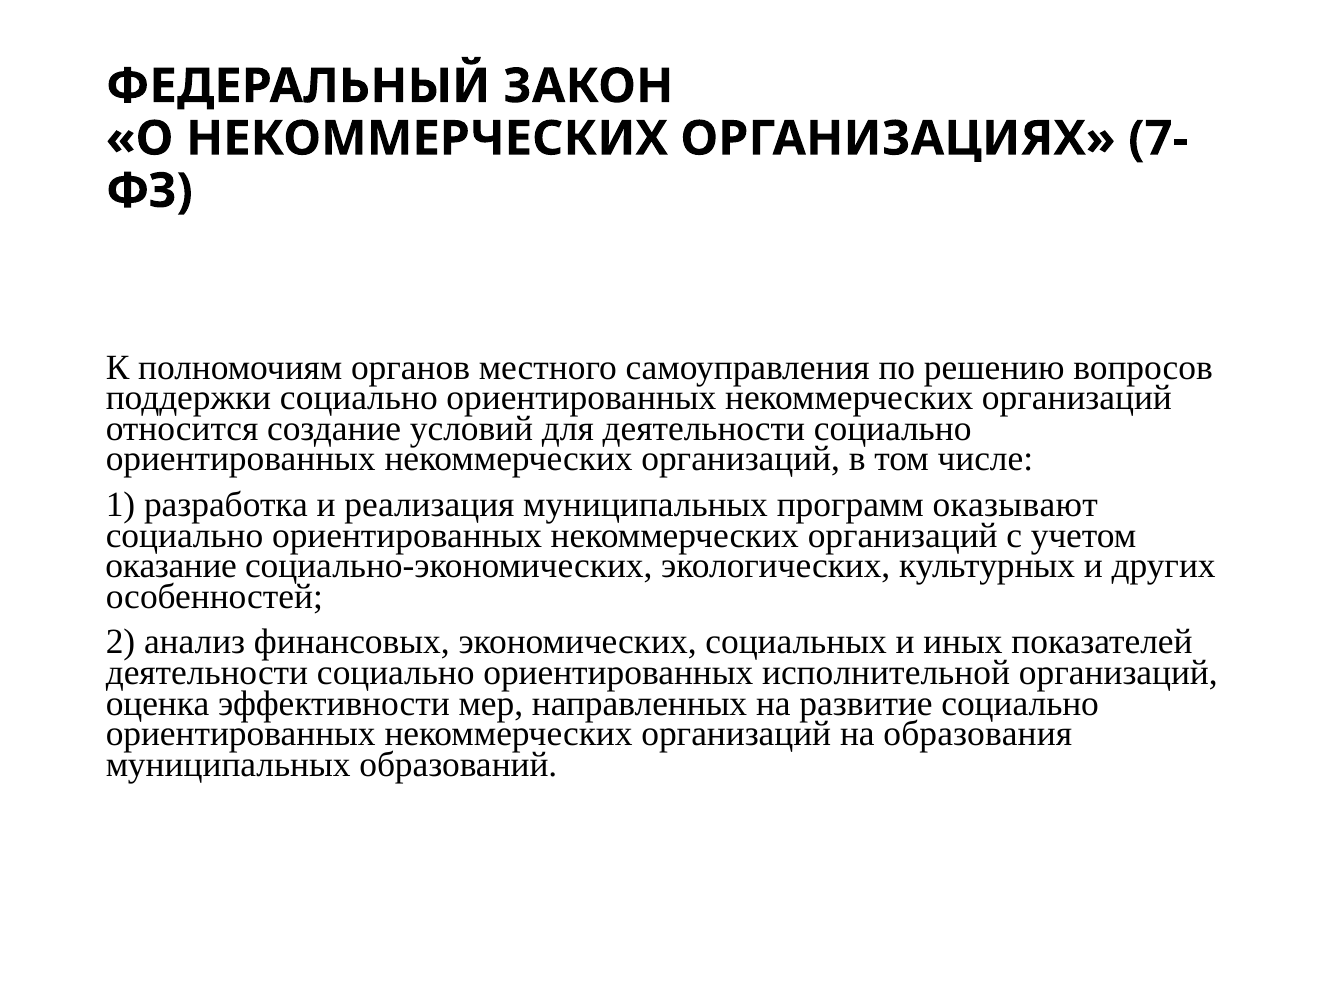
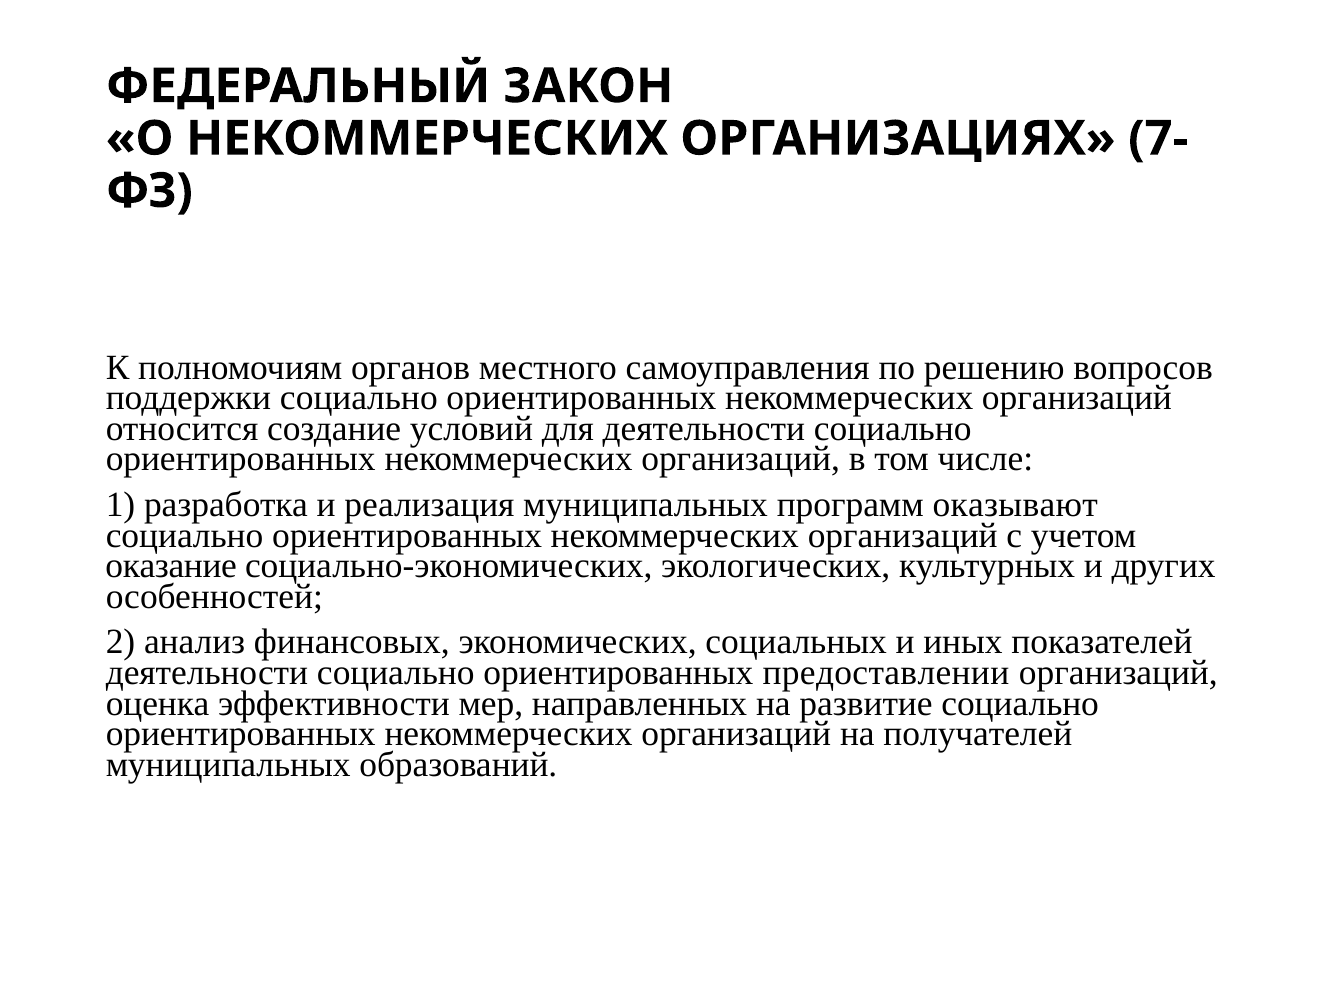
исполнительной: исполнительной -> предоставлении
образования: образования -> получателей
